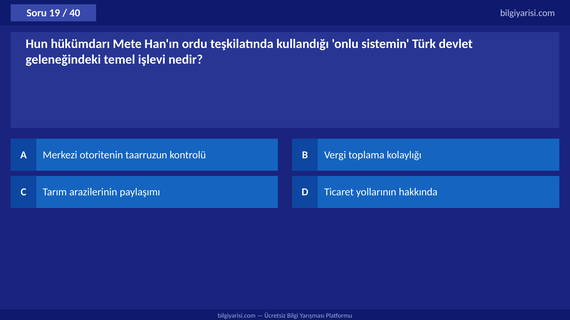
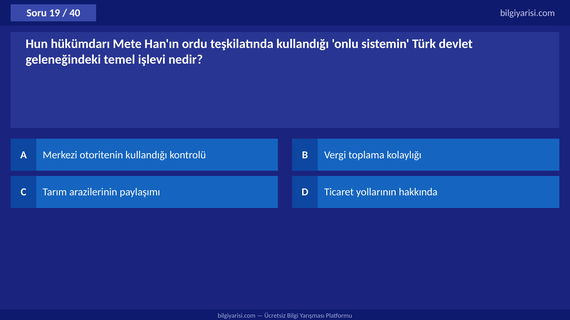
otoritenin taarruzun: taarruzun -> kullandığı
